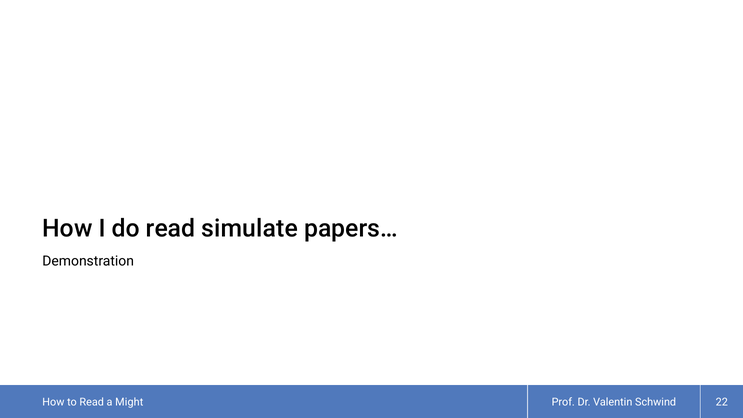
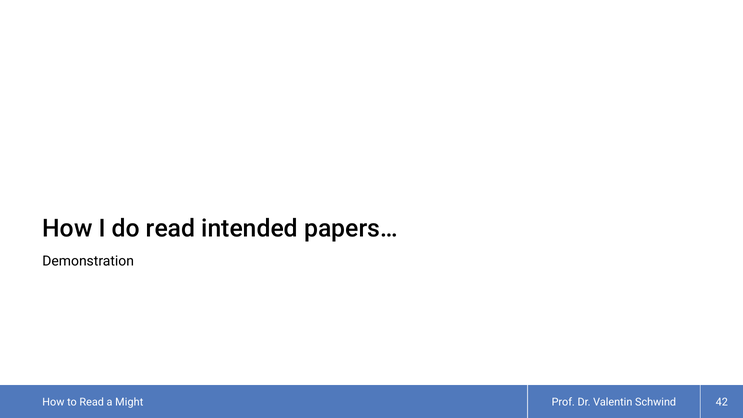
simulate: simulate -> intended
22: 22 -> 42
